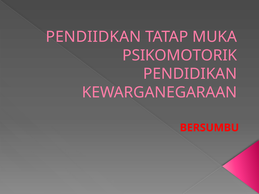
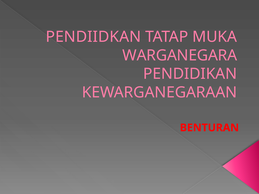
PSIKOMOTORIK: PSIKOMOTORIK -> WARGANEGARA
BERSUMBU: BERSUMBU -> BENTURAN
